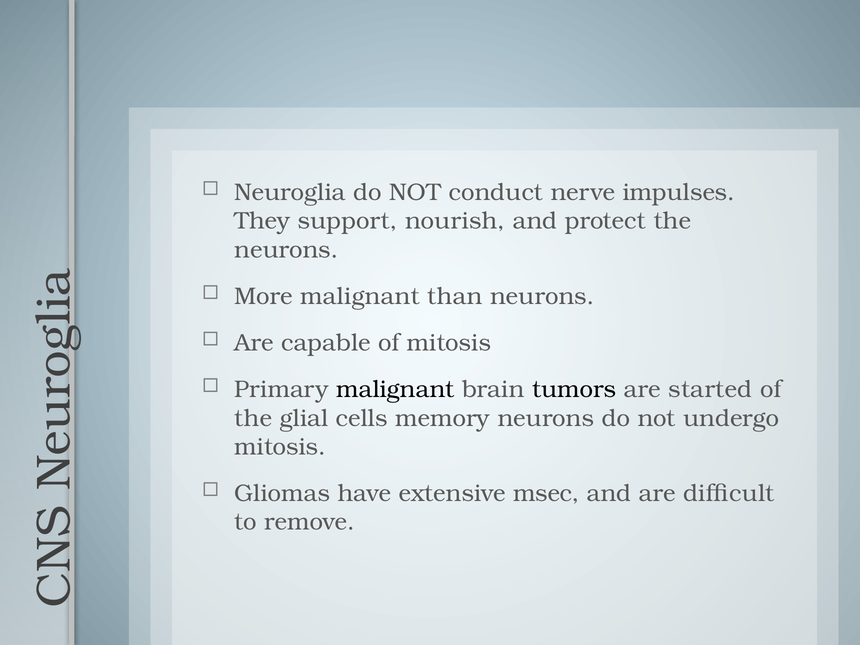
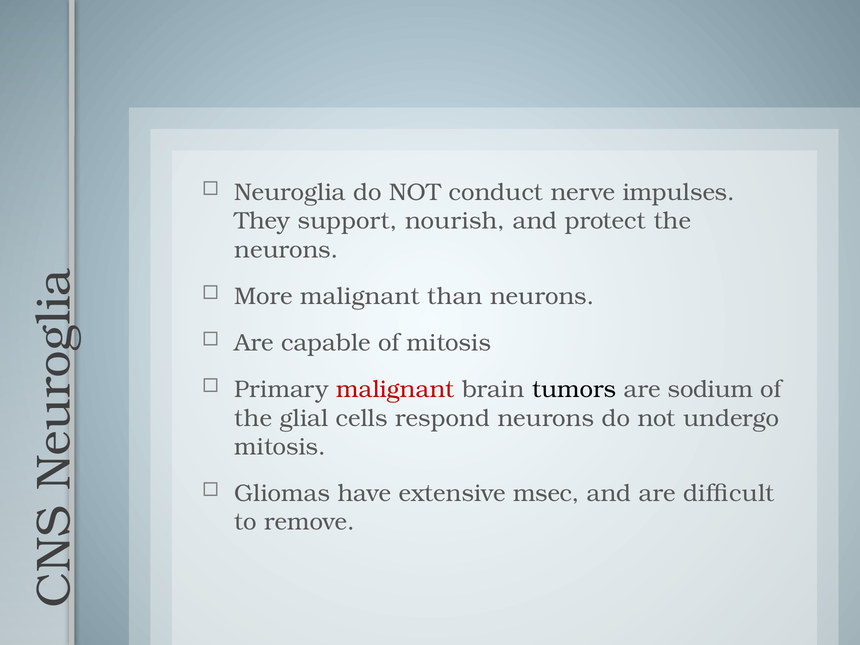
malignant at (395, 389) colour: black -> red
started: started -> sodium
memory: memory -> respond
